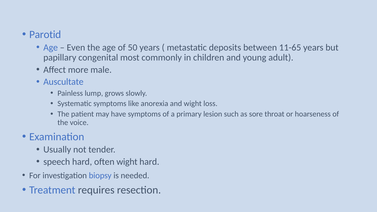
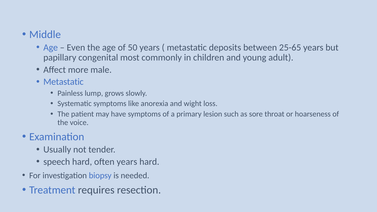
Parotid: Parotid -> Middle
11-65: 11-65 -> 25-65
Auscultate at (63, 82): Auscultate -> Metastatic
often wight: wight -> years
